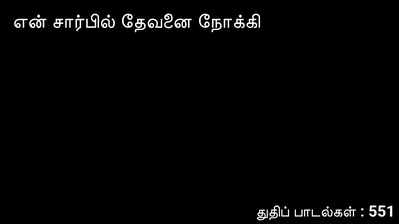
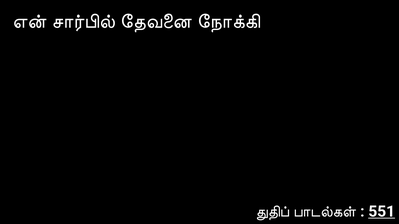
551 underline: none -> present
